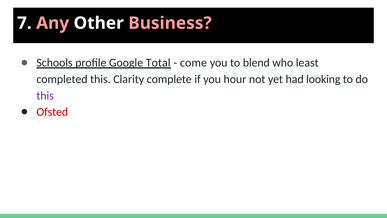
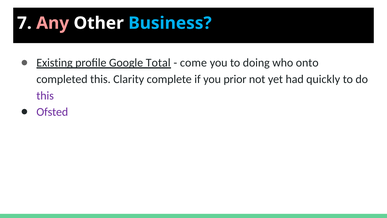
Business colour: pink -> light blue
Schools: Schools -> Existing
blend: blend -> doing
least: least -> onto
hour: hour -> prior
looking: looking -> quickly
Ofsted colour: red -> purple
